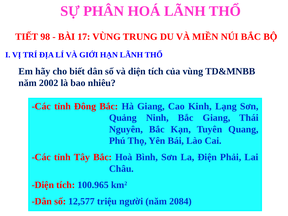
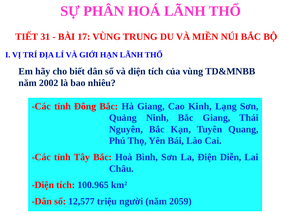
98: 98 -> 31
Phải: Phải -> Diễn
2084: 2084 -> 2059
